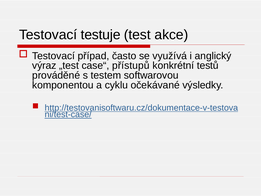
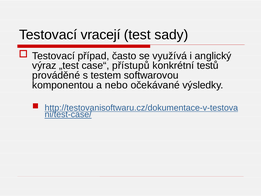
testuje: testuje -> vracejí
akce: akce -> sady
cyklu: cyklu -> nebo
